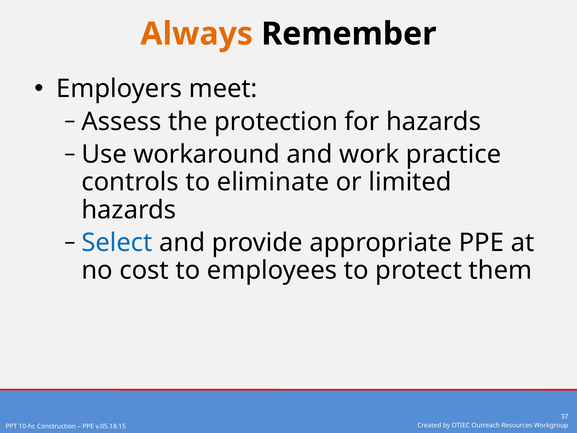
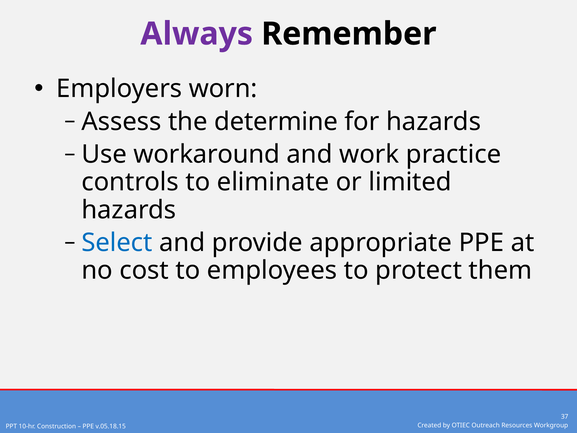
Always colour: orange -> purple
meet: meet -> worn
protection: protection -> determine
